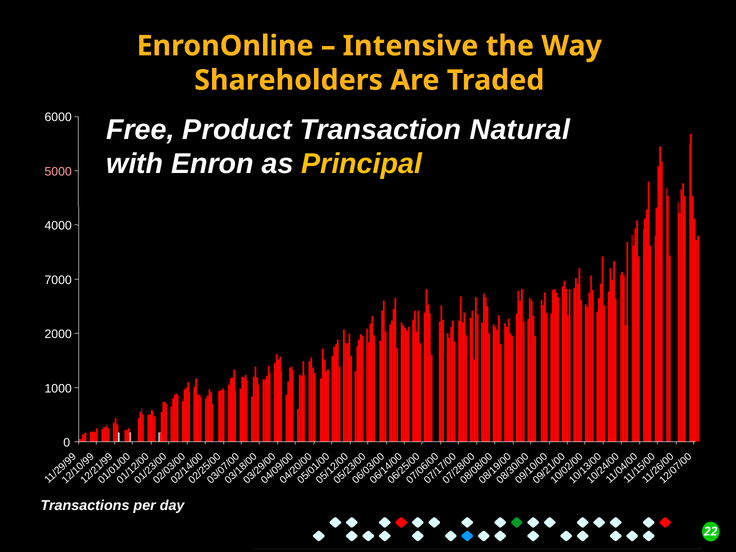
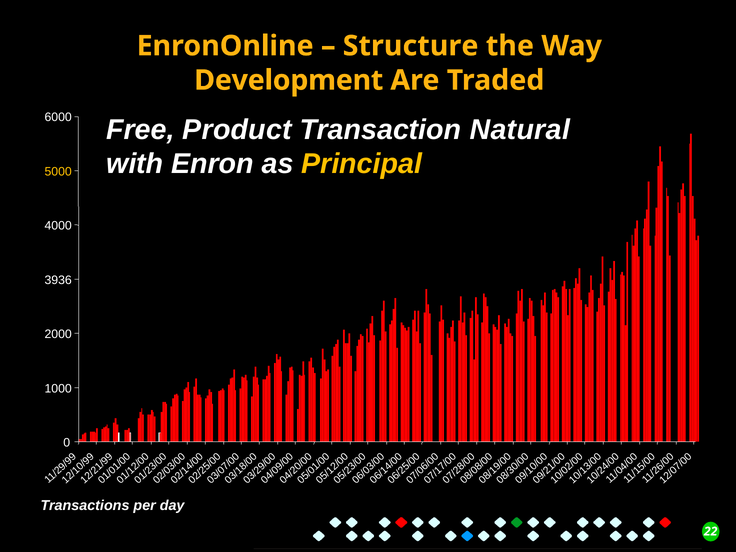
Intensive: Intensive -> Structure
Shareholders: Shareholders -> Development
5000 colour: pink -> yellow
7000: 7000 -> 3936
